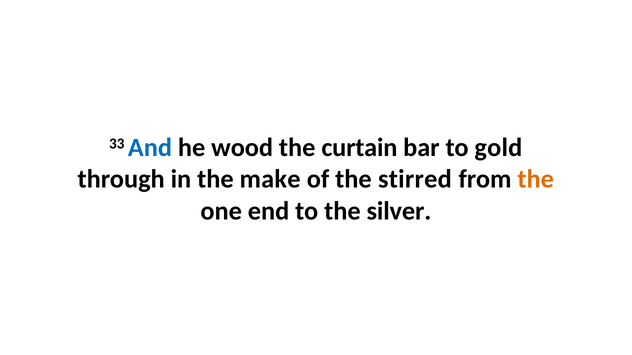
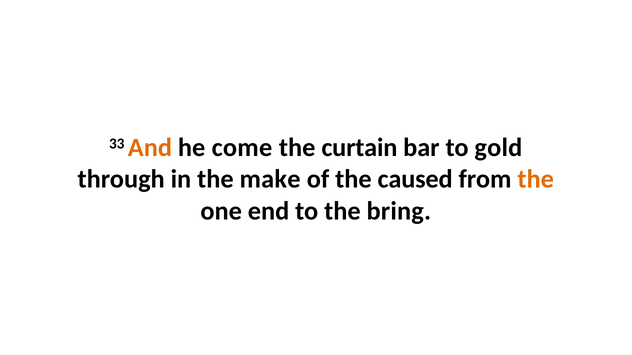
And colour: blue -> orange
wood: wood -> come
stirred: stirred -> caused
silver: silver -> bring
